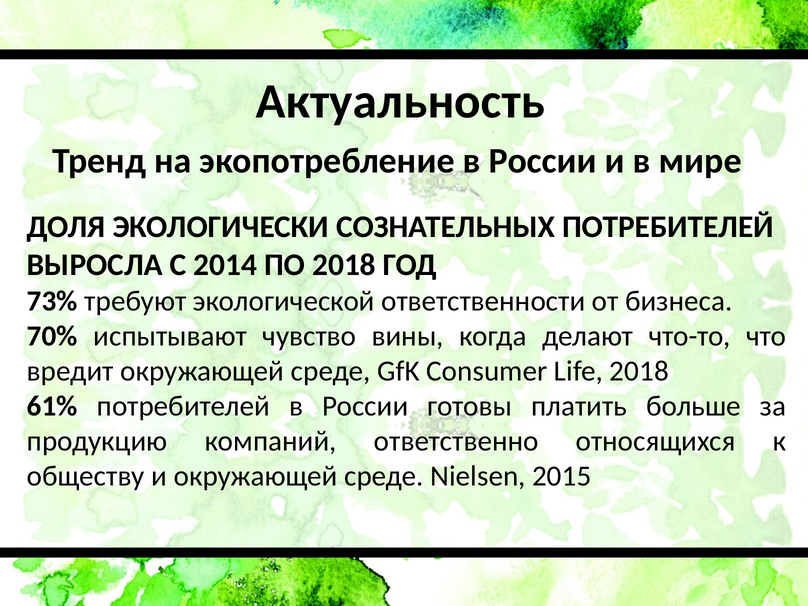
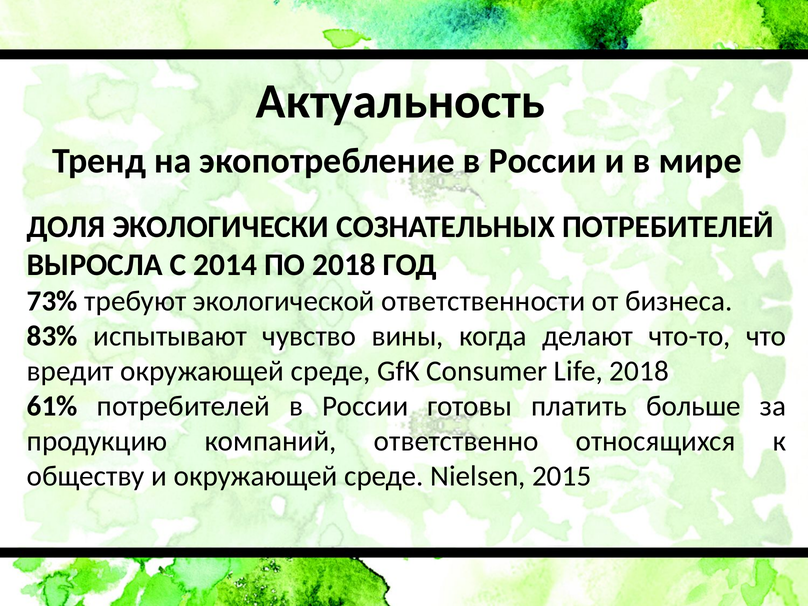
70%: 70% -> 83%
